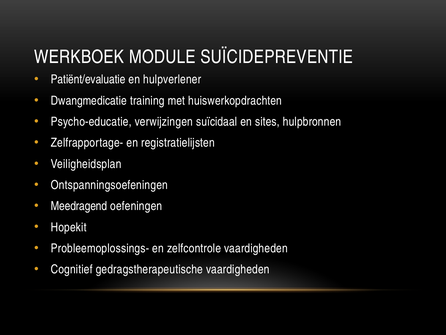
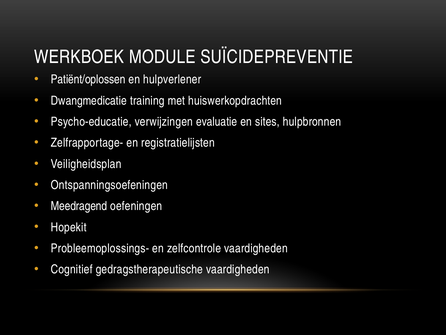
Patiënt/evaluatie: Patiënt/evaluatie -> Patiënt/oplossen
suïcidaal: suïcidaal -> evaluatie
